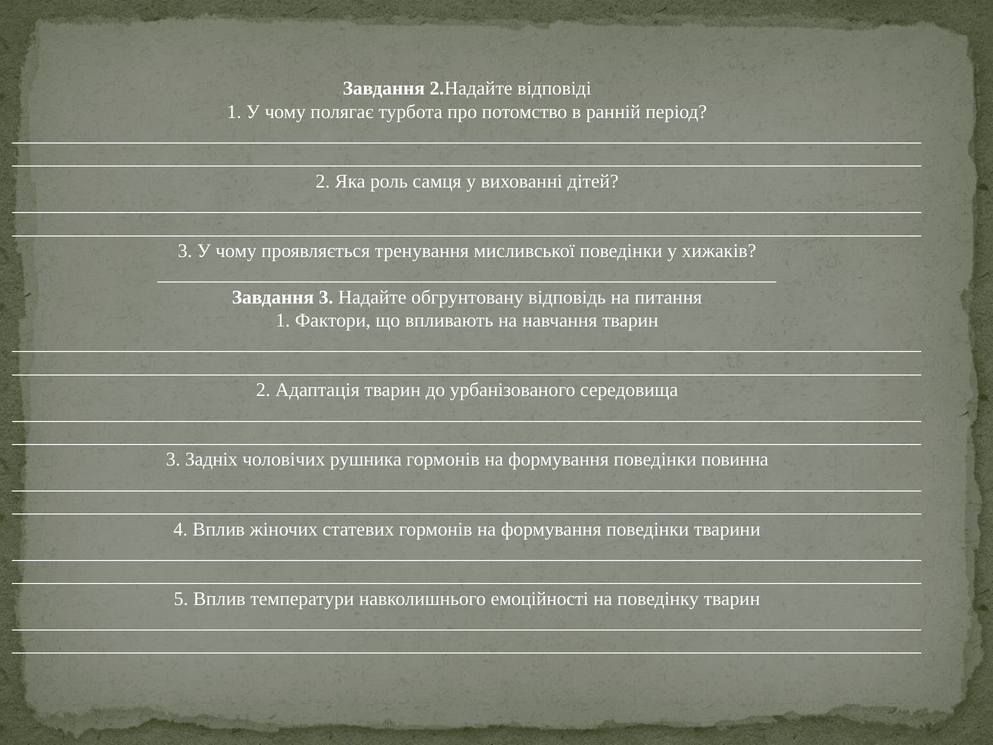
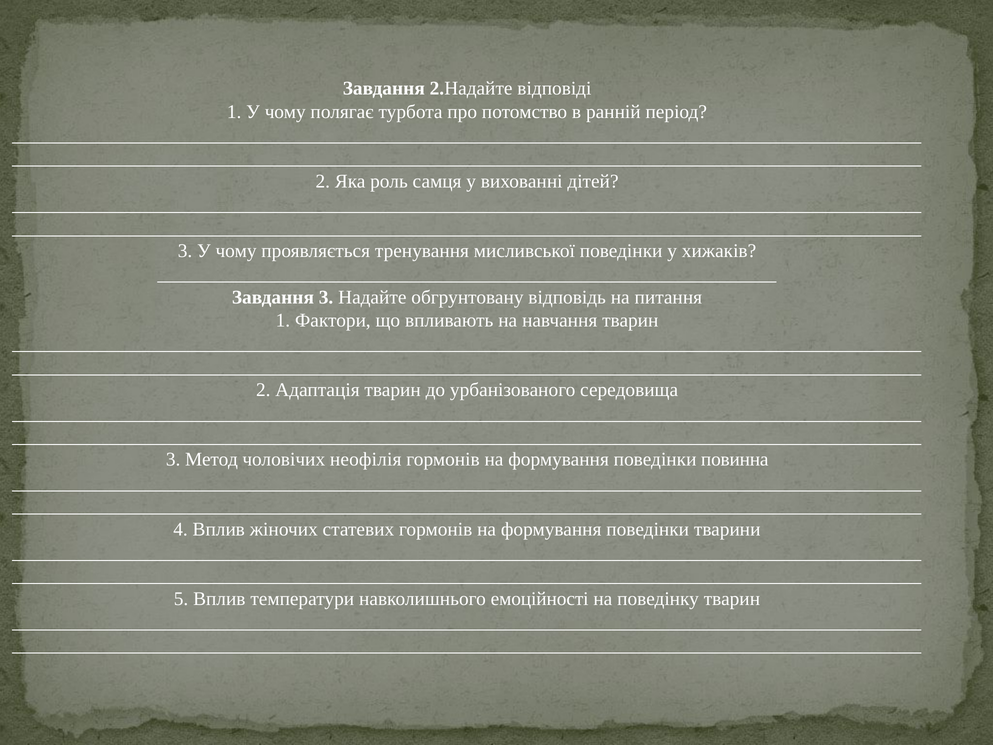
Задніх: Задніх -> Метод
рушника: рушника -> неофілія
